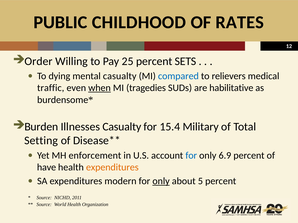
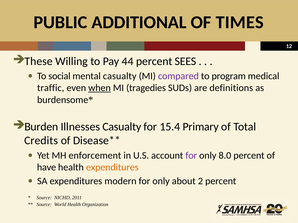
CHILDHOOD: CHILDHOOD -> ADDITIONAL
RATES: RATES -> TIMES
Order: Order -> These
25: 25 -> 44
SETS: SETS -> SEES
dying: dying -> social
compared colour: blue -> purple
relievers: relievers -> program
habilitative: habilitative -> definitions
Military: Military -> Primary
Setting: Setting -> Credits
for at (191, 156) colour: blue -> purple
6.9: 6.9 -> 8.0
only at (161, 182) underline: present -> none
5: 5 -> 2
